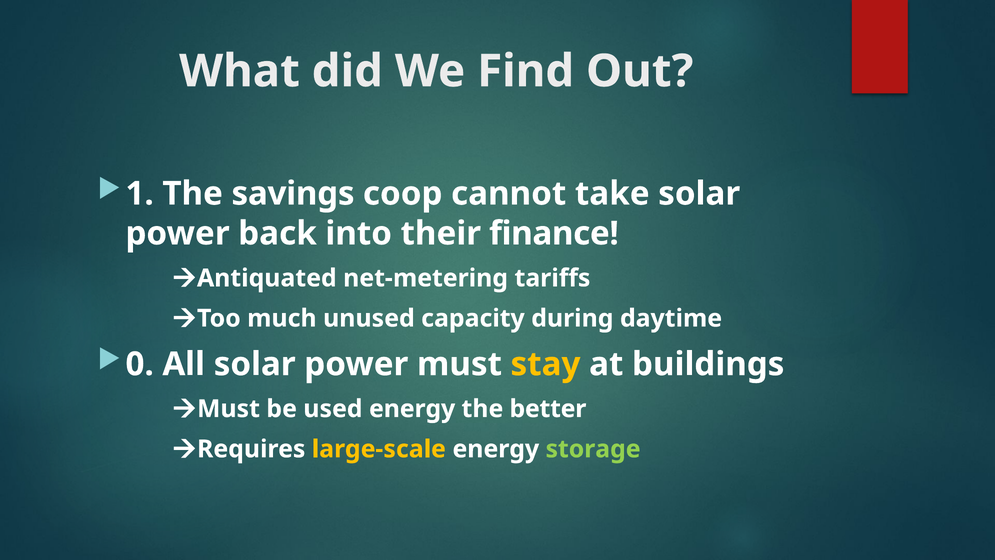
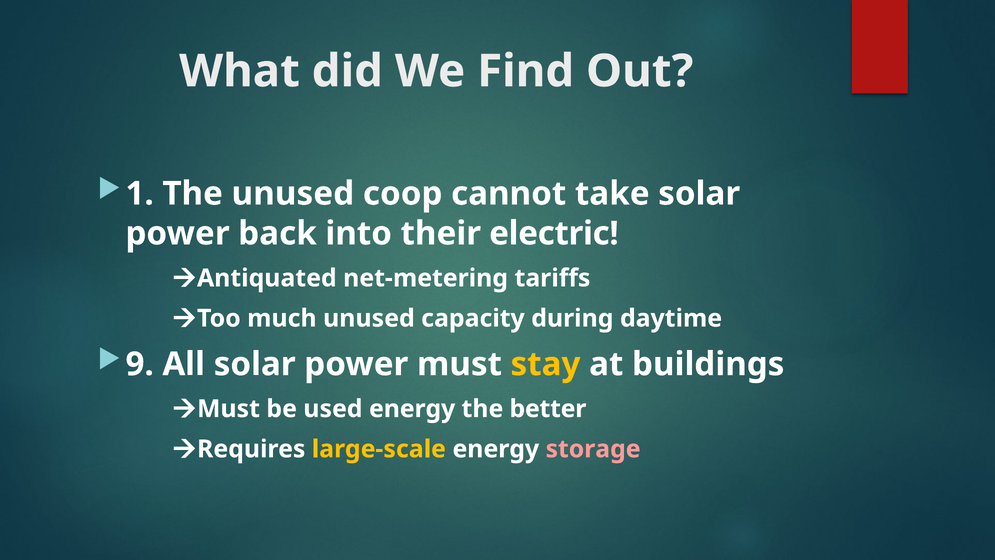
The savings: savings -> unused
finance: finance -> electric
0: 0 -> 9
storage colour: light green -> pink
